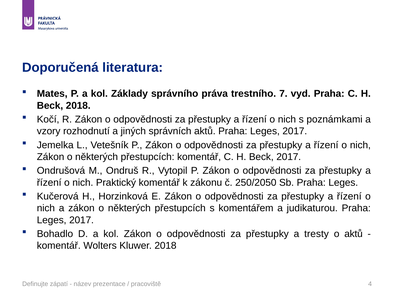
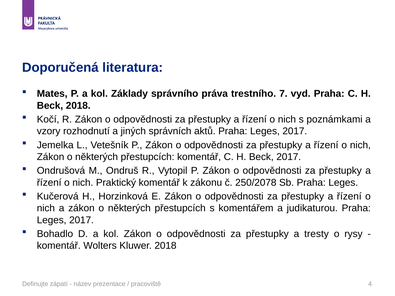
250/2050: 250/2050 -> 250/2078
o aktů: aktů -> rysy
